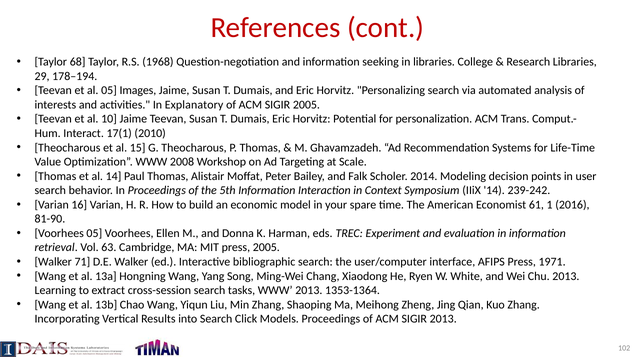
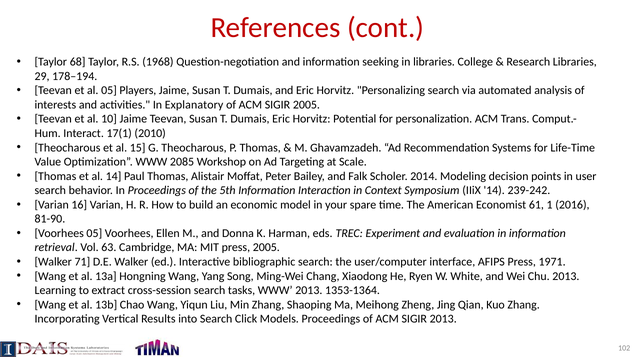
Images: Images -> Players
2008: 2008 -> 2085
